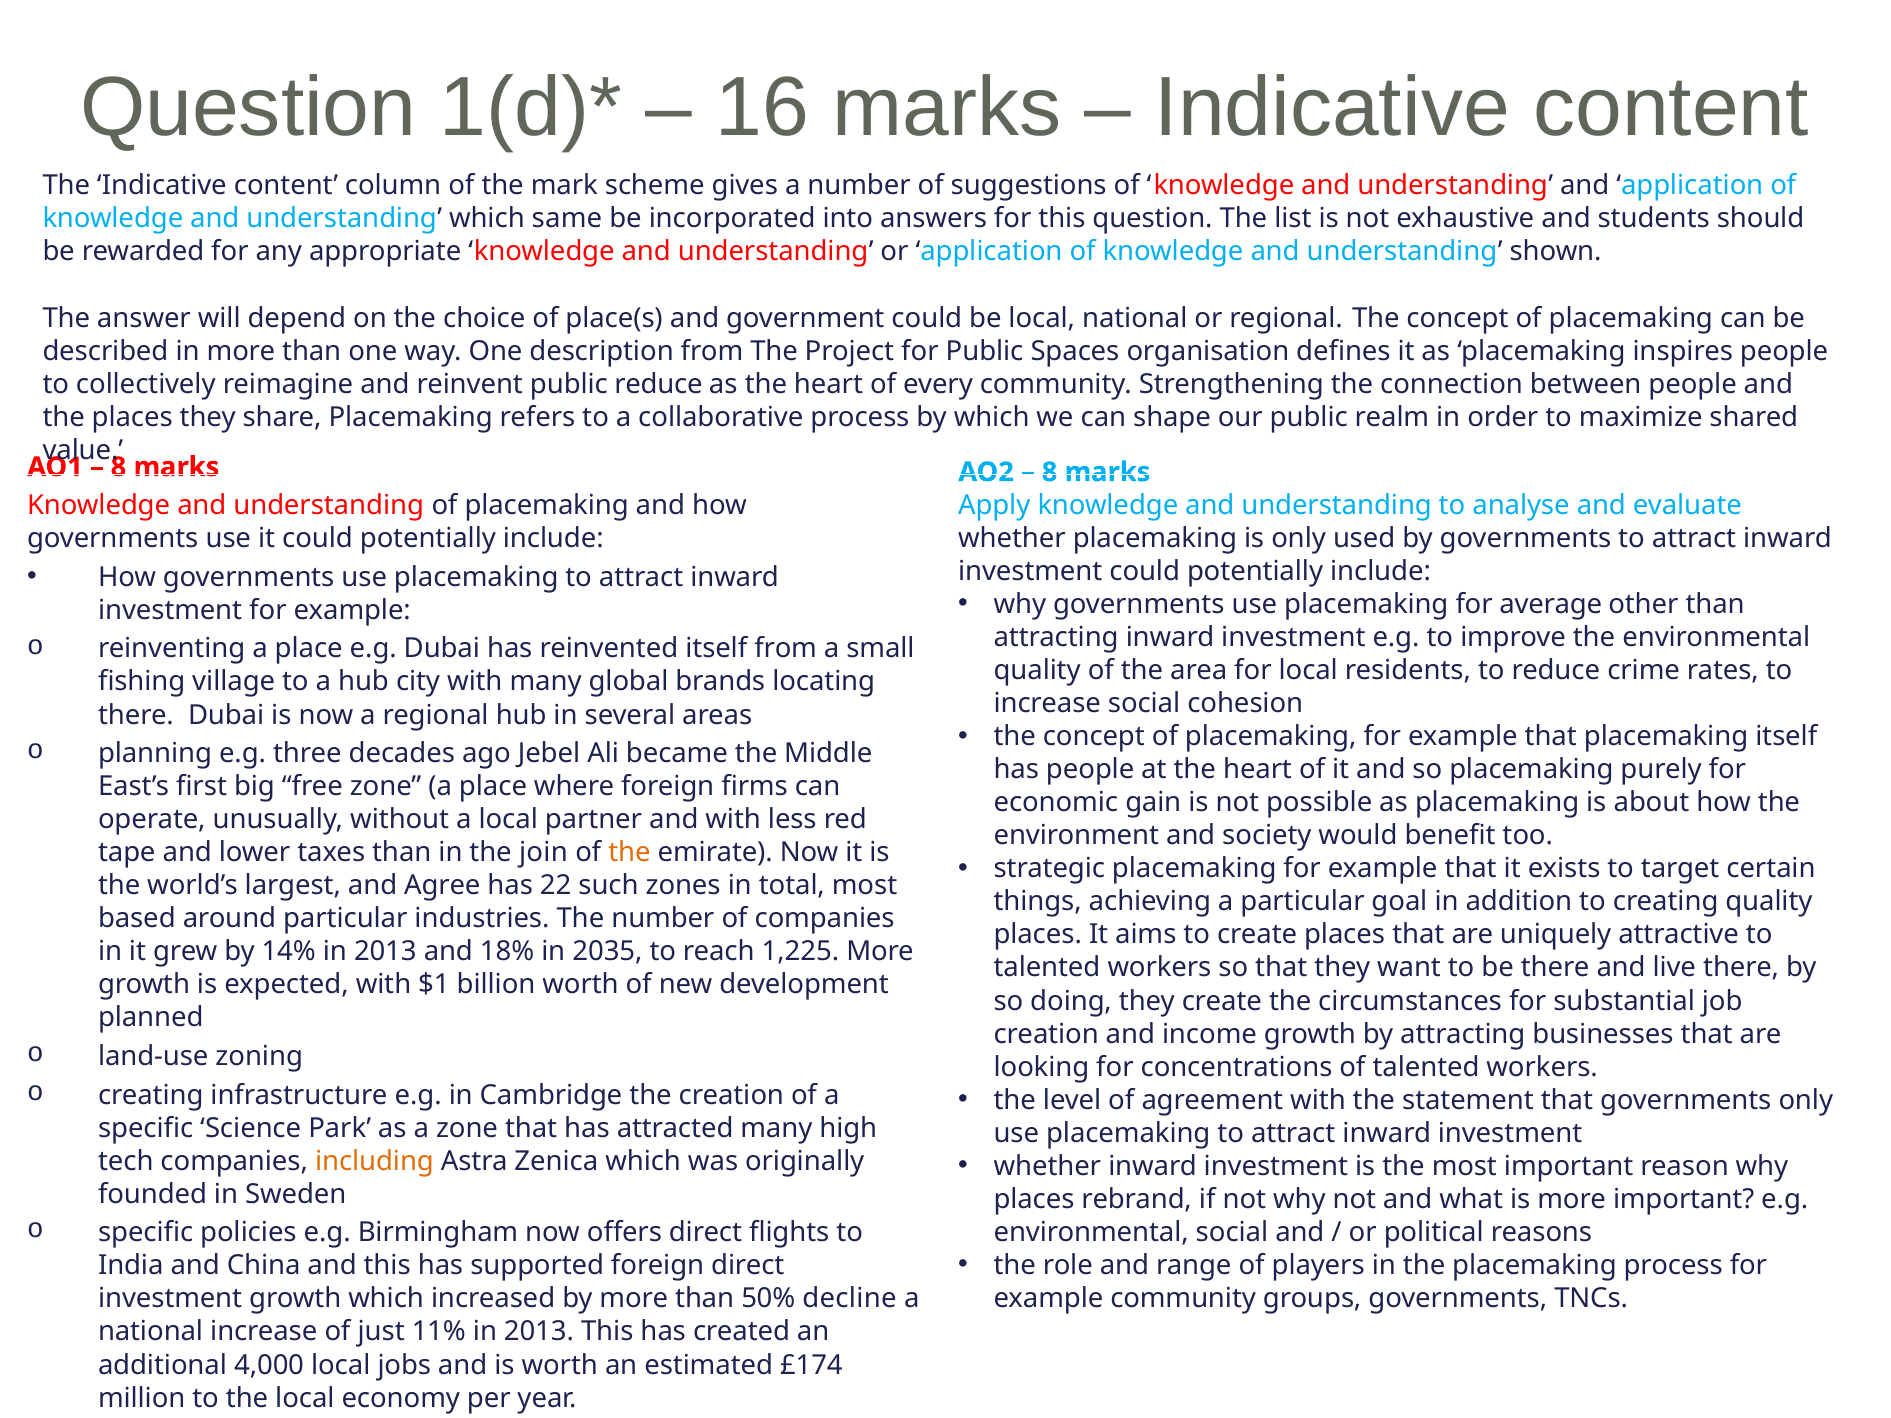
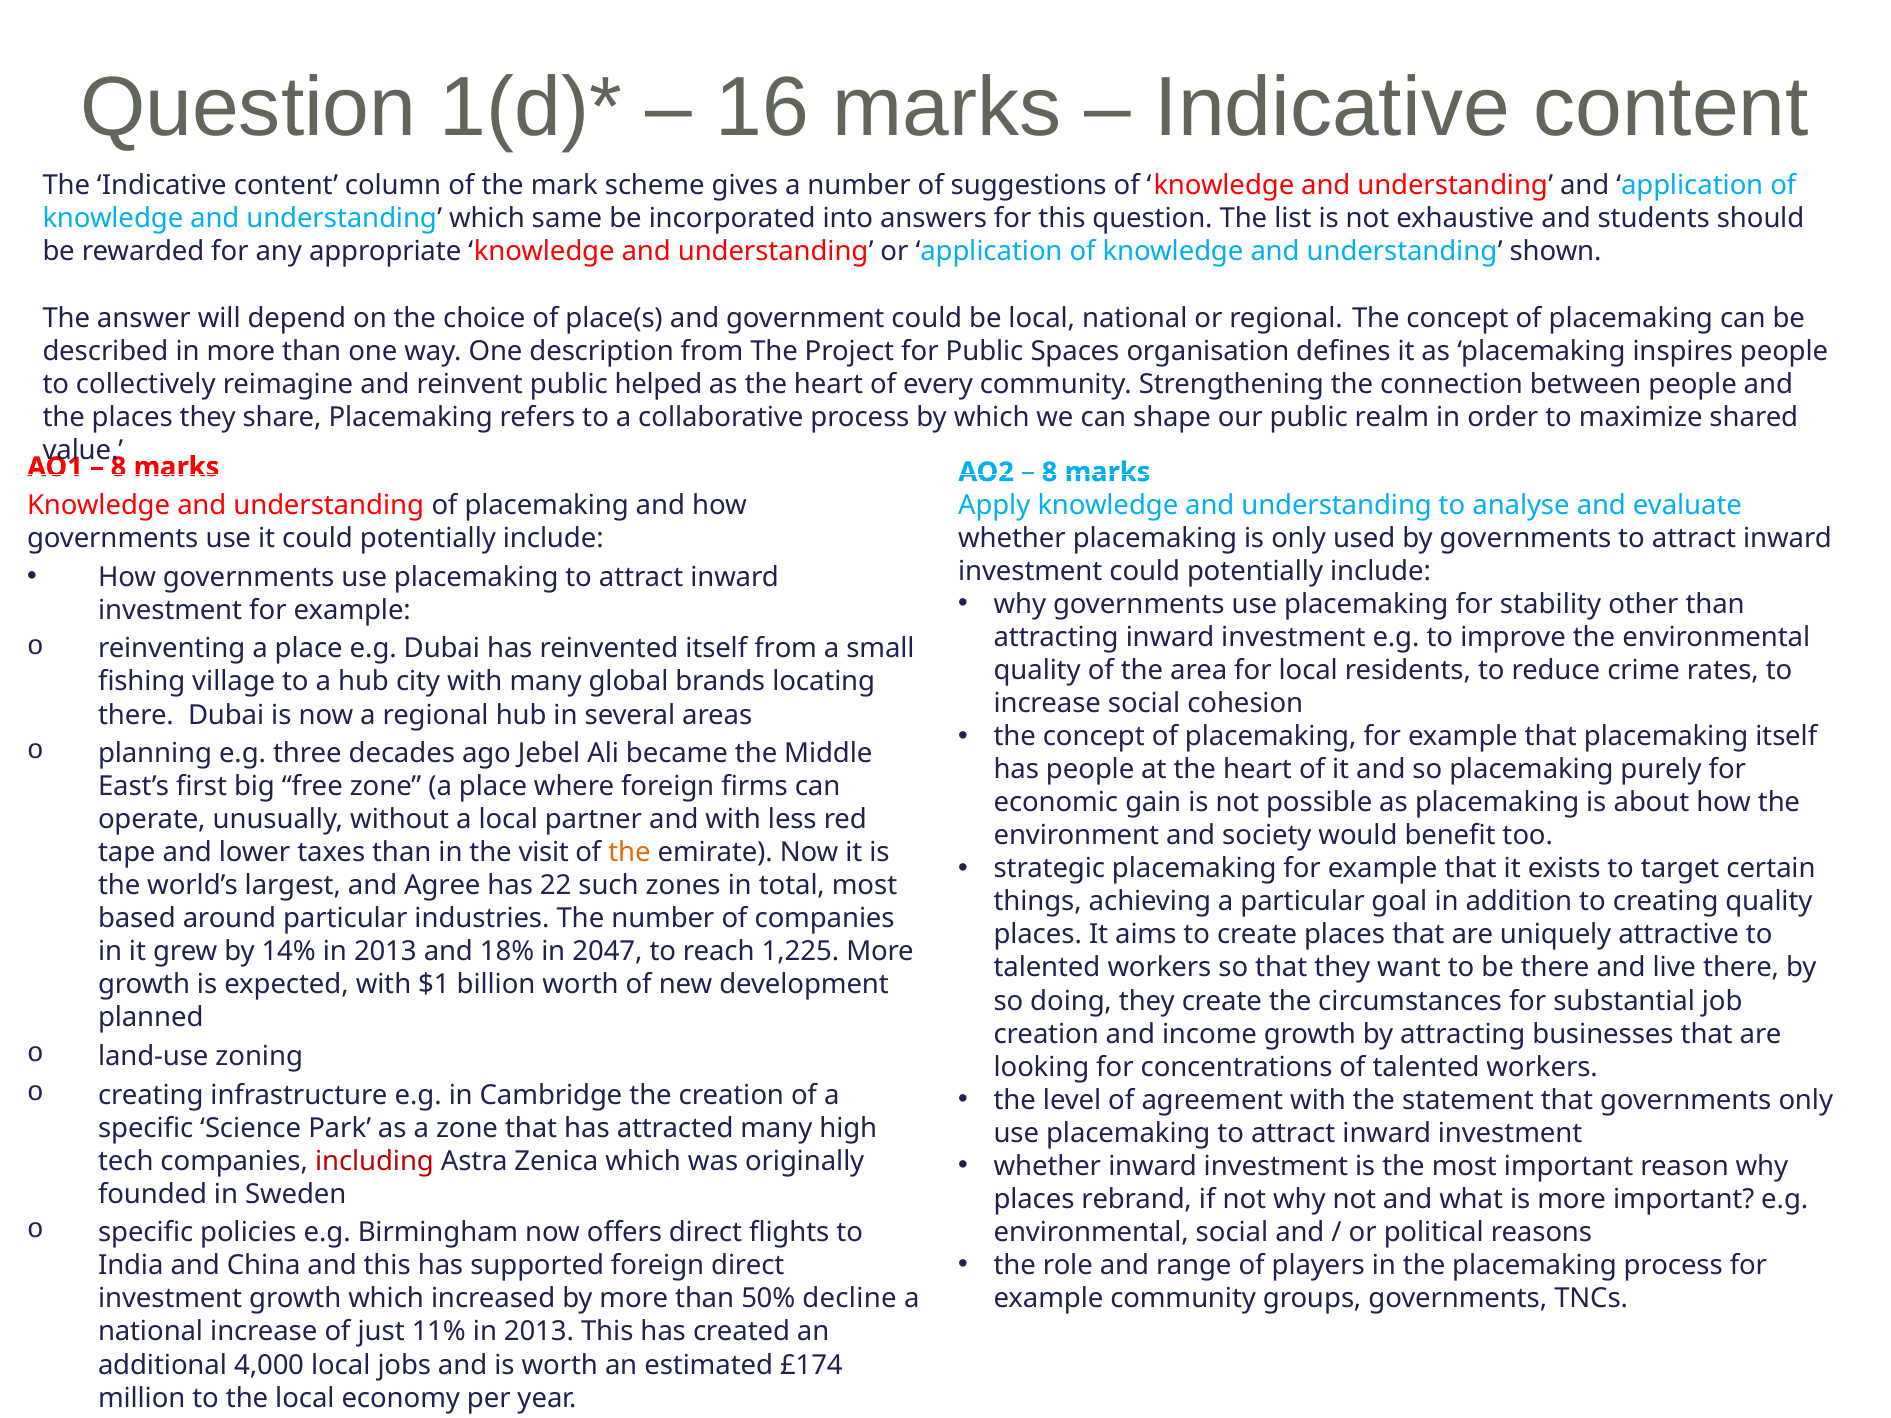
public reduce: reduce -> helped
average: average -> stability
join: join -> visit
2035: 2035 -> 2047
including colour: orange -> red
